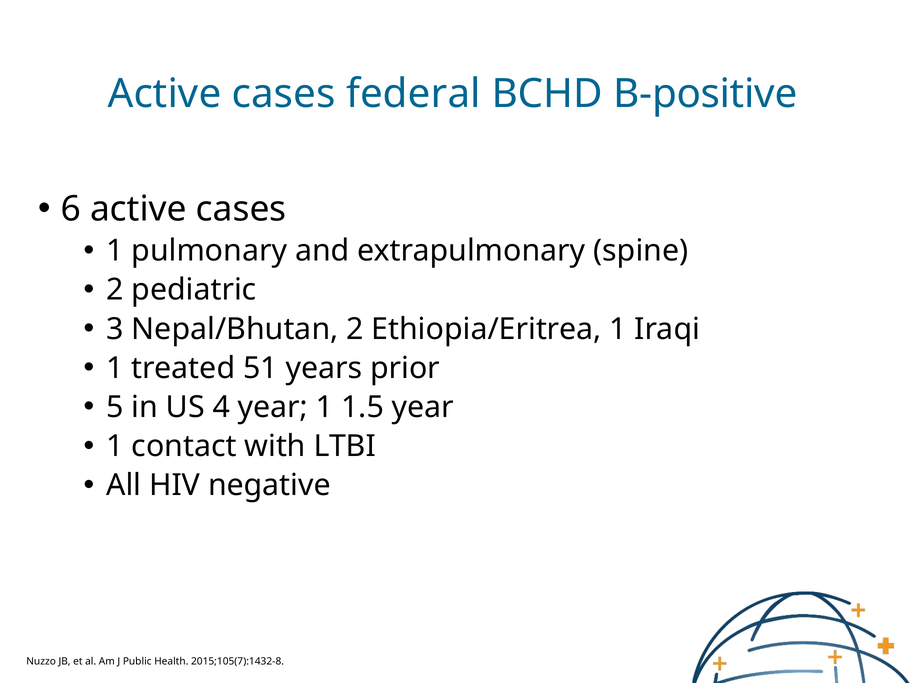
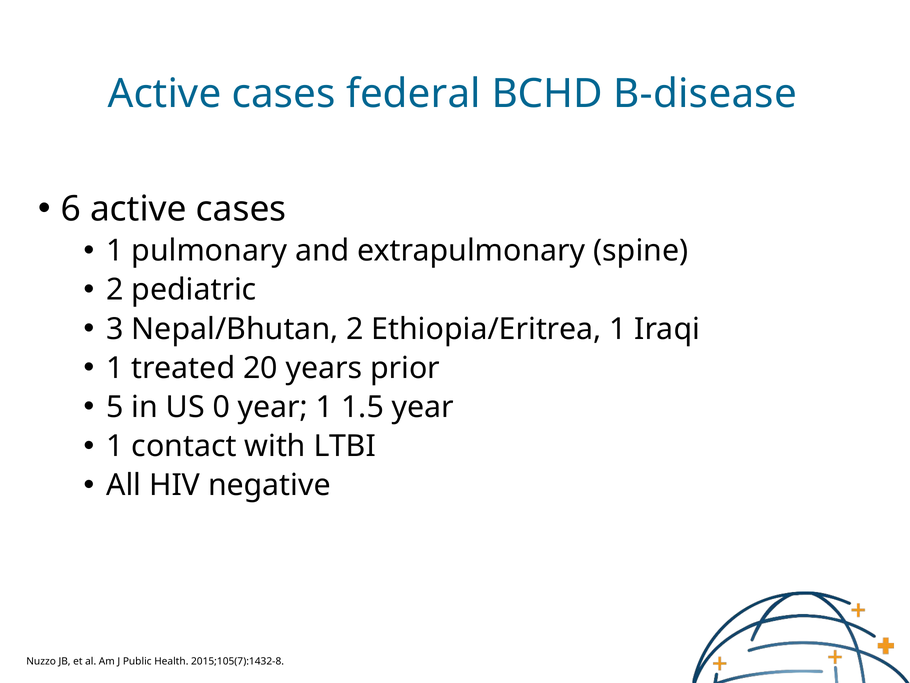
B-positive: B-positive -> B-disease
51: 51 -> 20
4: 4 -> 0
